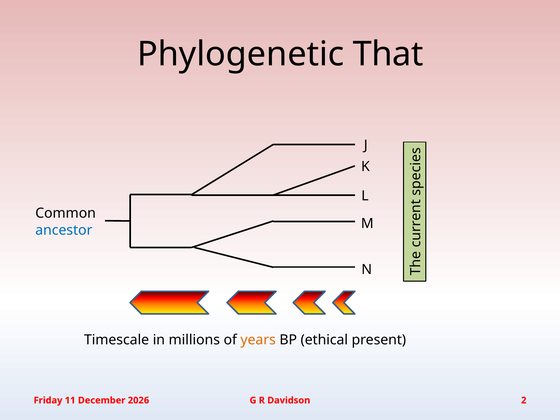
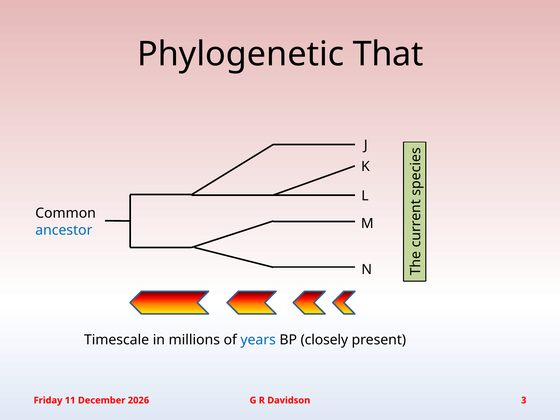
years colour: orange -> blue
ethical: ethical -> closely
2: 2 -> 3
